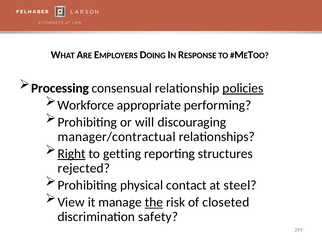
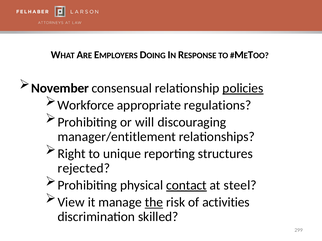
Processing: Processing -> November
performing: performing -> regulations
manager/contractual: manager/contractual -> manager/entitlement
Right underline: present -> none
getting: getting -> unique
contact underline: none -> present
closeted: closeted -> activities
safety: safety -> skilled
